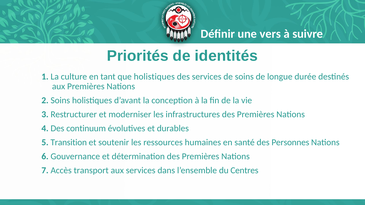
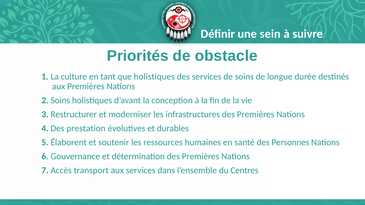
vers: vers -> sein
identités: identités -> obstacle
continuum: continuum -> prestation
Transition: Transition -> Élaborent
